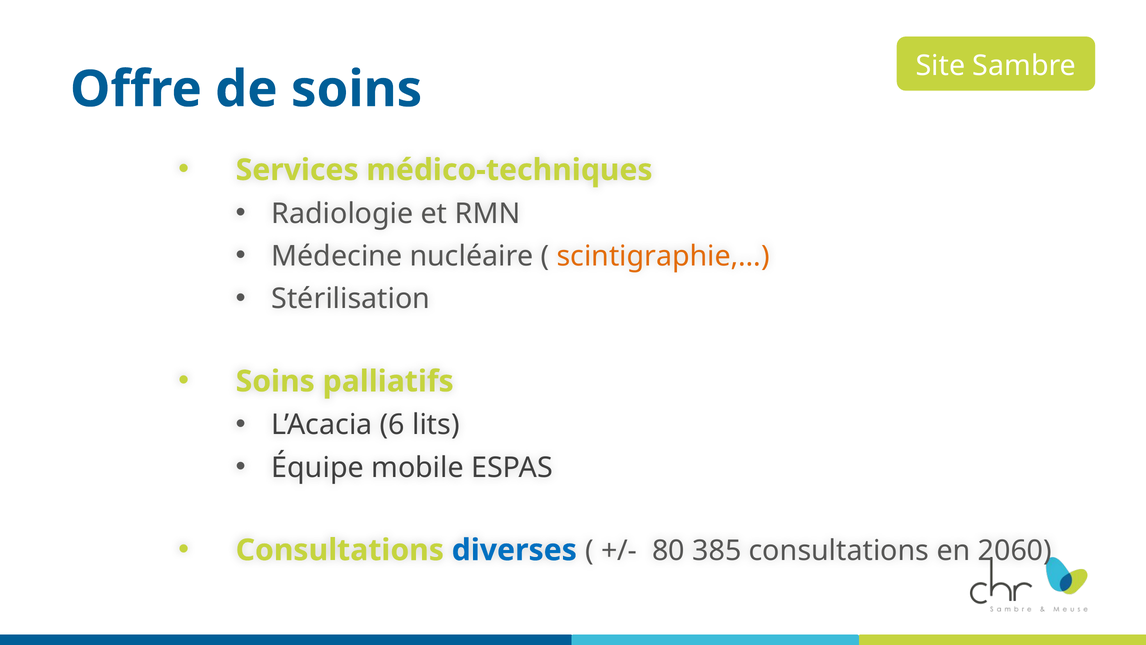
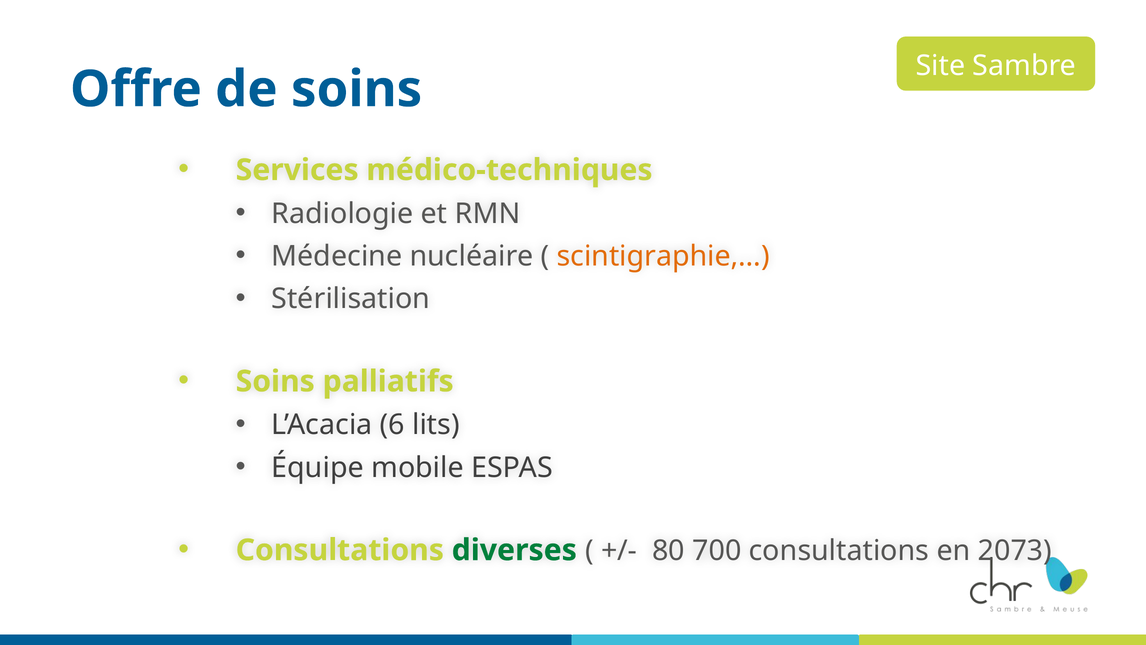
diverses colour: blue -> green
385: 385 -> 700
2060: 2060 -> 2073
